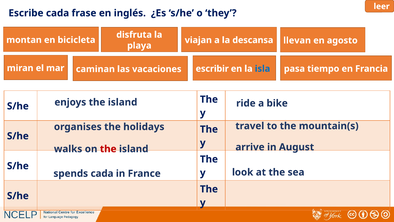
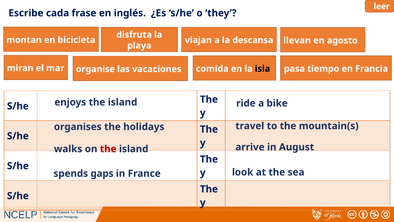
escribir: escribir -> comida
isla colour: blue -> black
caminan: caminan -> organise
spends cada: cada -> gaps
